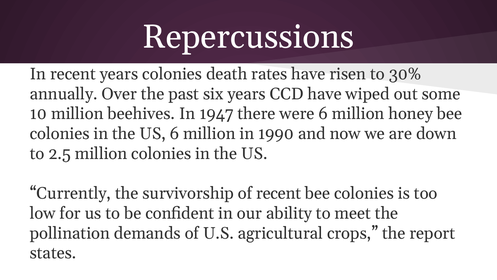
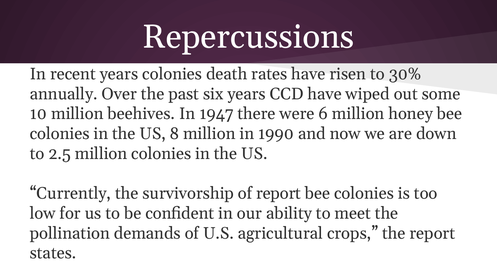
US 6: 6 -> 8
of recent: recent -> report
